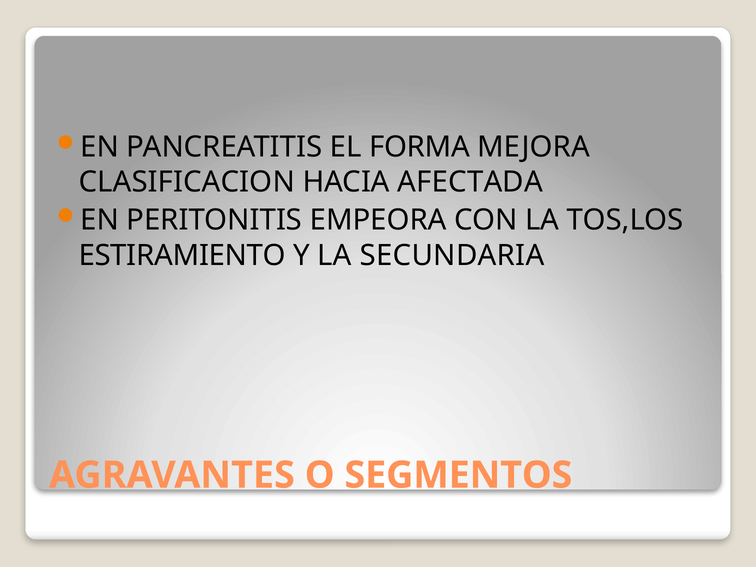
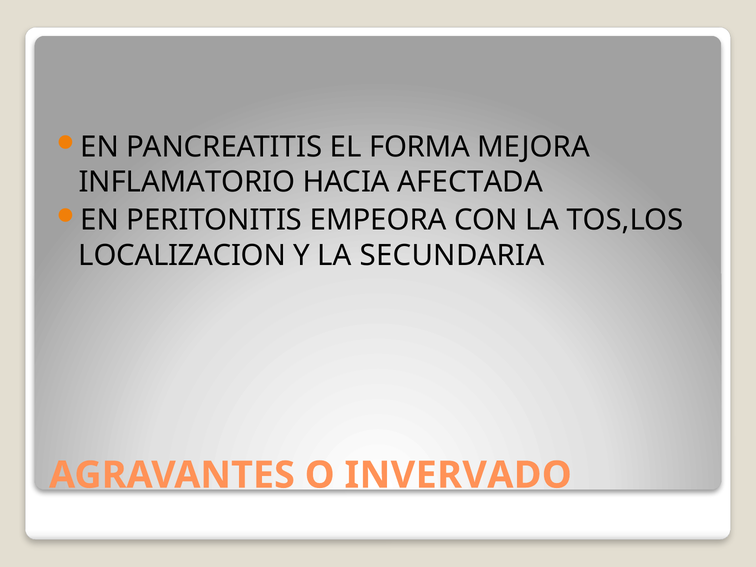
CLASIFICACION: CLASIFICACION -> INFLAMATORIO
ESTIRAMIENTO: ESTIRAMIENTO -> LOCALIZACION
SEGMENTOS: SEGMENTOS -> INVERVADO
